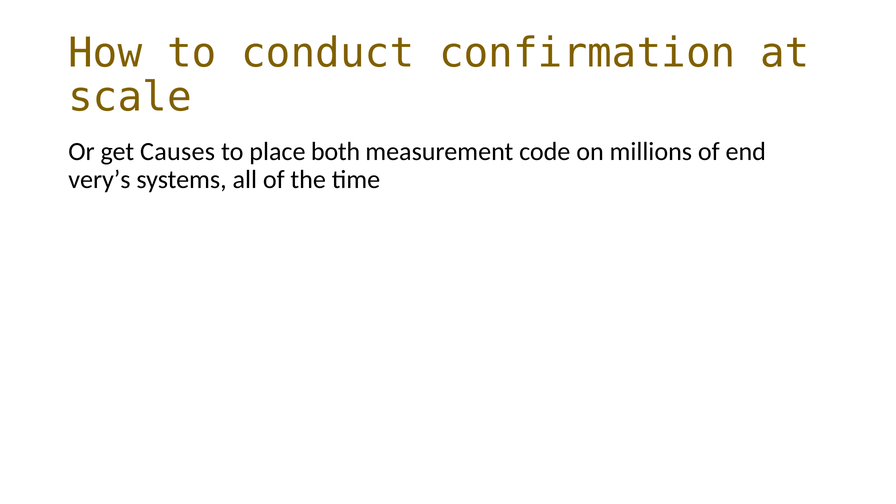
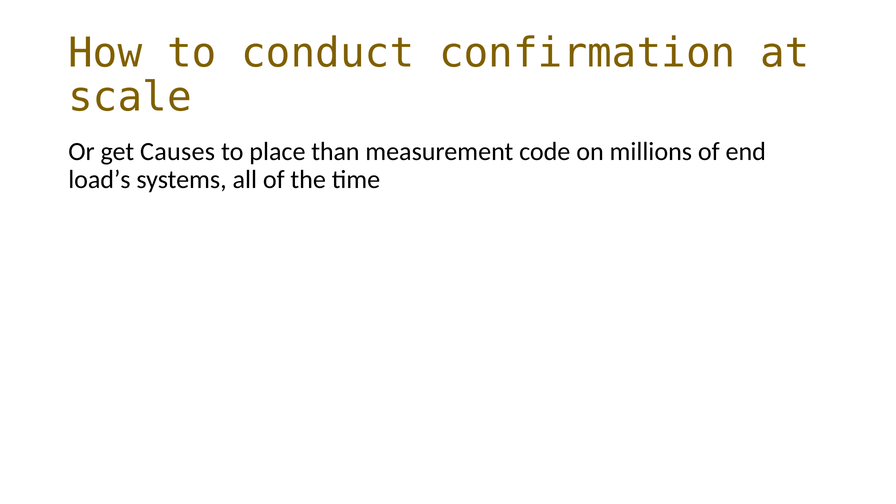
both: both -> than
very’s: very’s -> load’s
